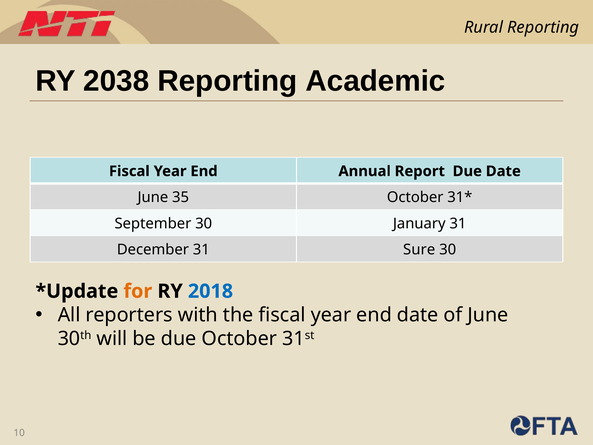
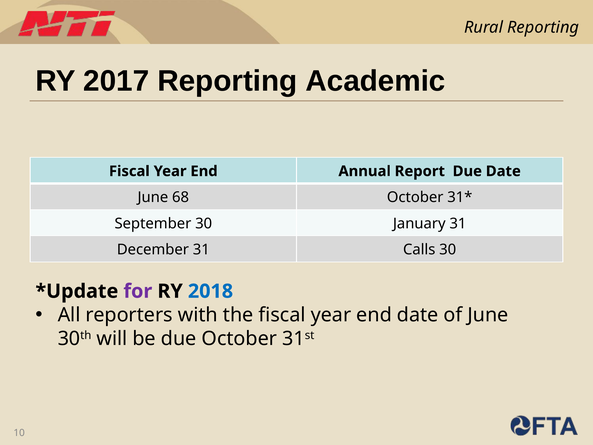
2038: 2038 -> 2017
35: 35 -> 68
Sure: Sure -> Calls
for colour: orange -> purple
